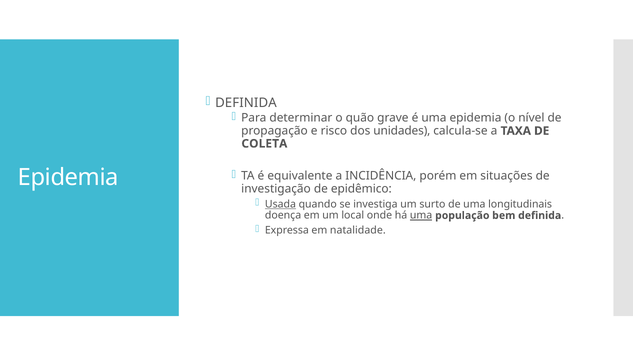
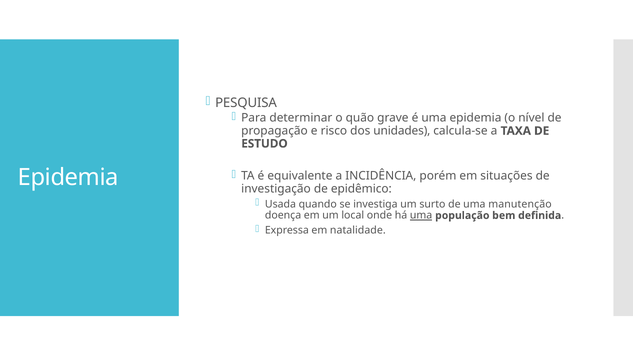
DEFINIDA at (246, 103): DEFINIDA -> PESQUISA
COLETA: COLETA -> ESTUDO
Usada underline: present -> none
longitudinais: longitudinais -> manutenção
